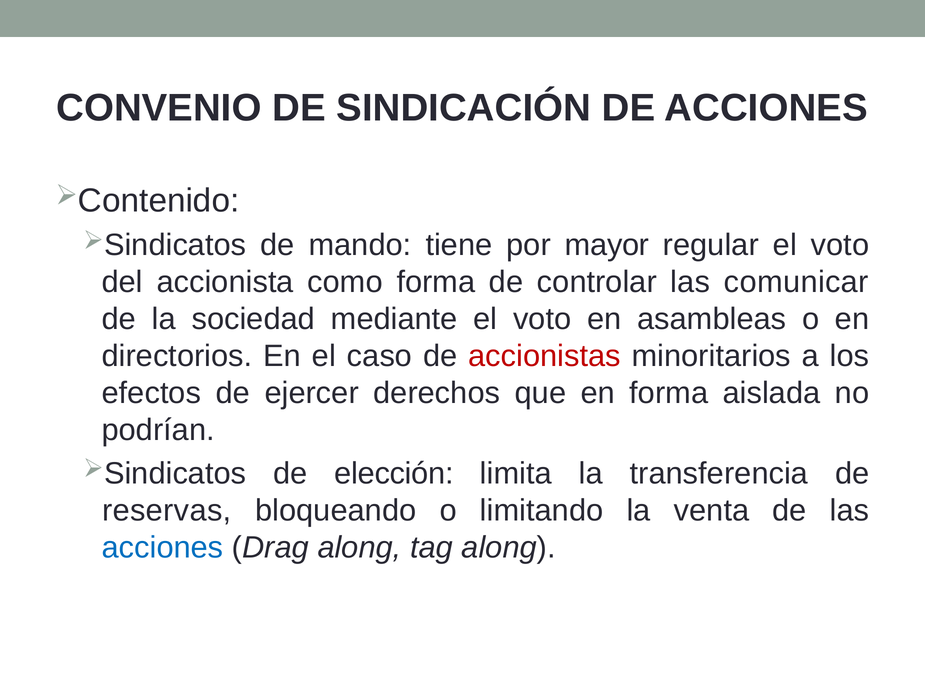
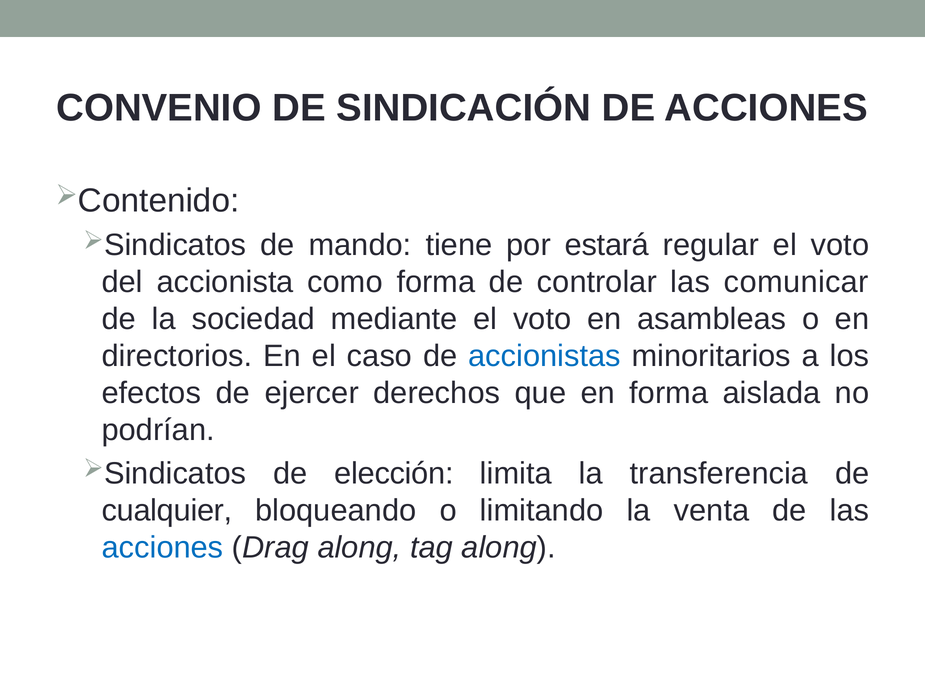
mayor: mayor -> estará
accionistas colour: red -> blue
reservas: reservas -> cualquier
